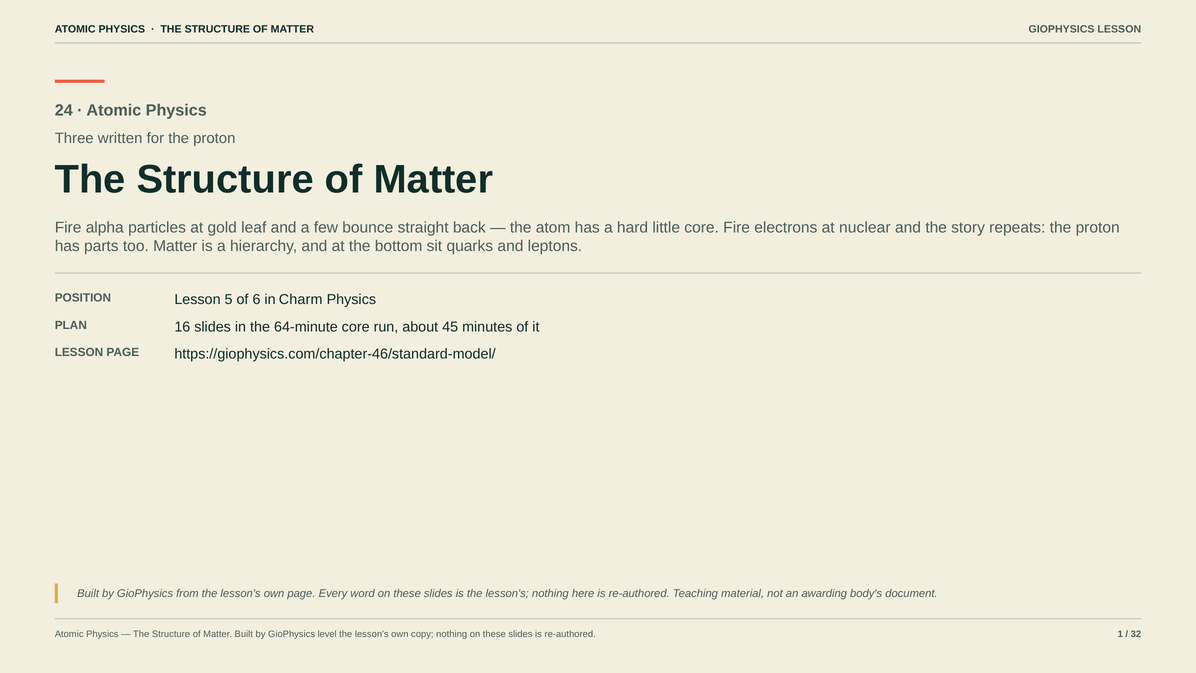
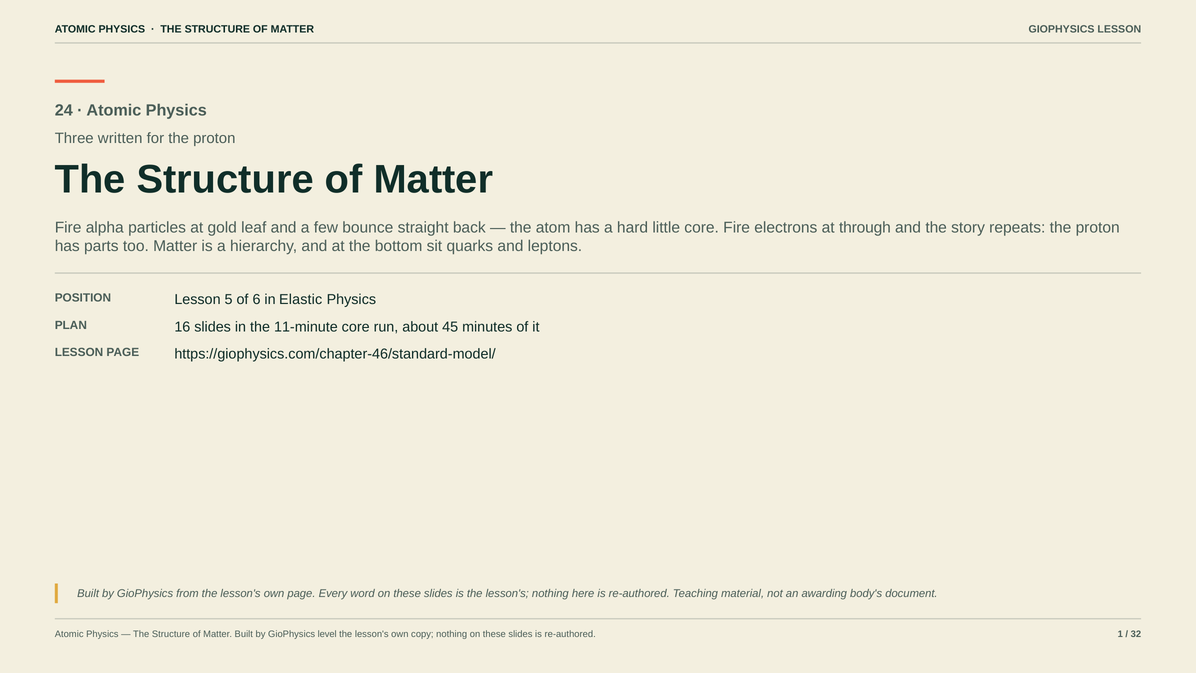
nuclear: nuclear -> through
Charm: Charm -> Elastic
64-minute: 64-minute -> 11-minute
